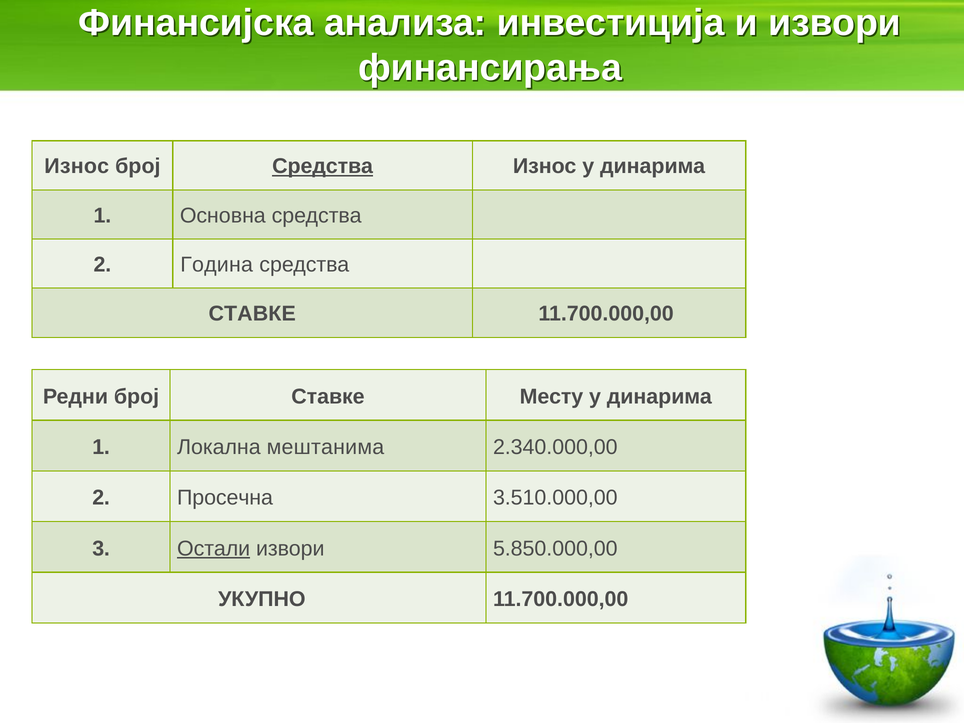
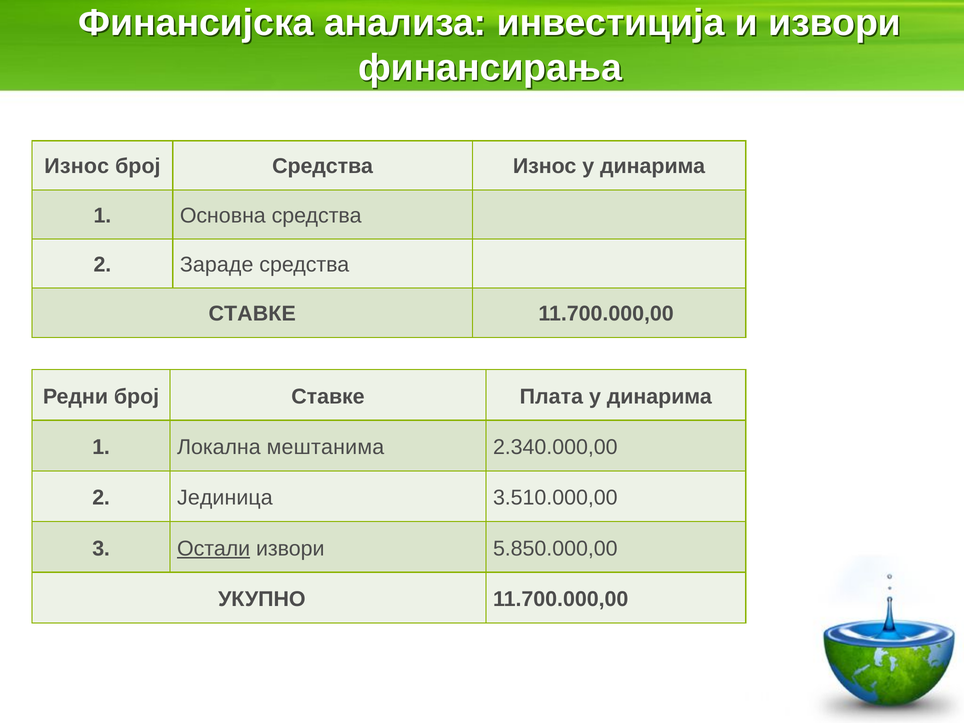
Средства at (323, 166) underline: present -> none
Година: Година -> Зараде
Месту: Месту -> Плата
Просечна: Просечна -> Јединица
